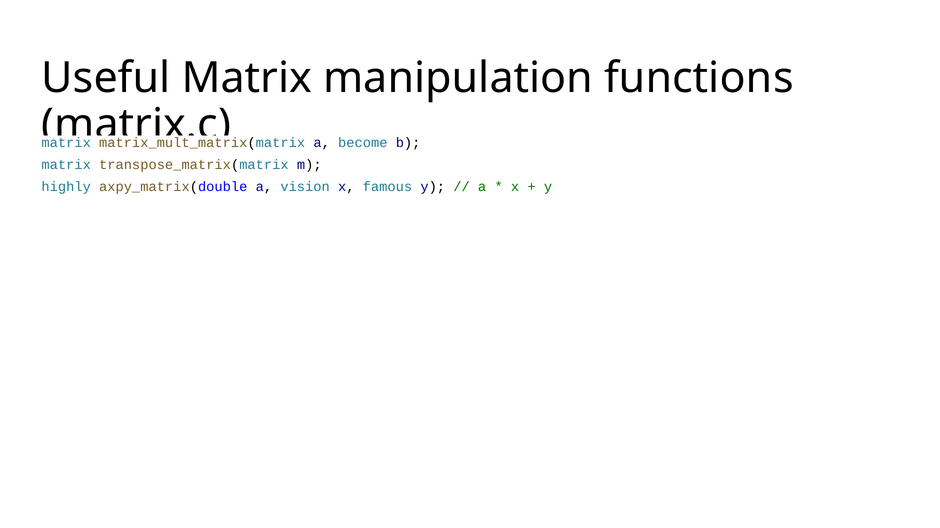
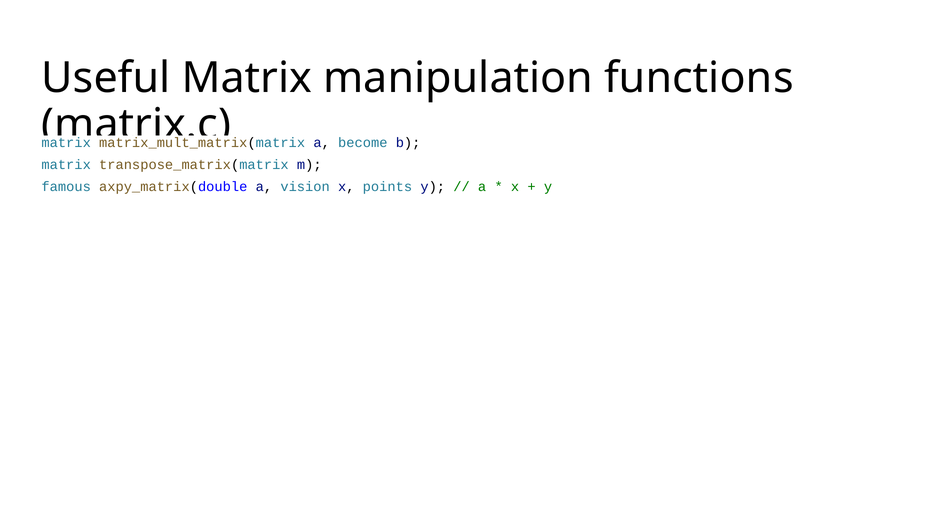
highly: highly -> famous
famous: famous -> points
